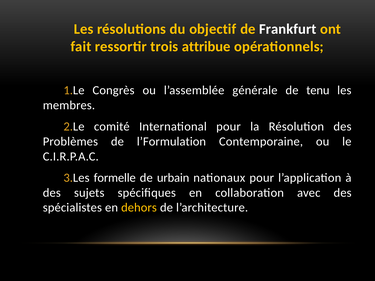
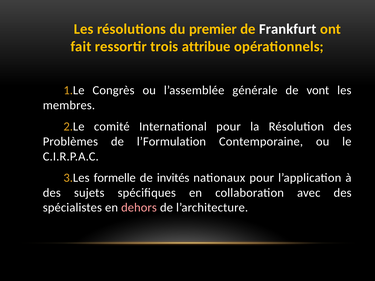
objectif: objectif -> premier
tenu: tenu -> vont
urbain: urbain -> invités
dehors colour: yellow -> pink
